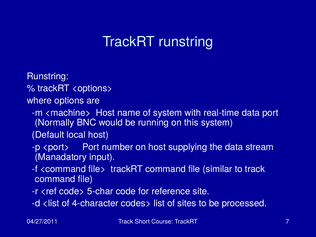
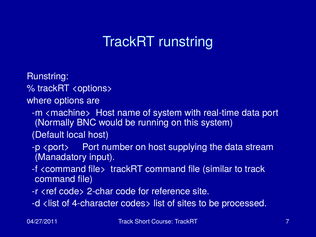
5-char: 5-char -> 2-char
